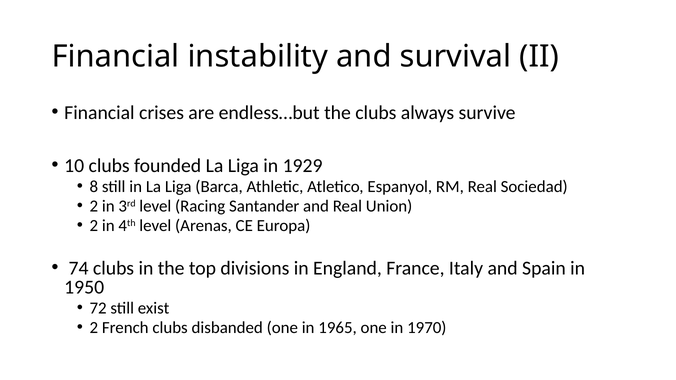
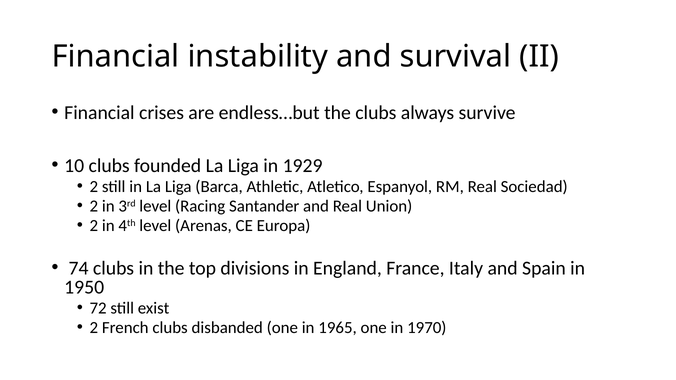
8 at (94, 187): 8 -> 2
